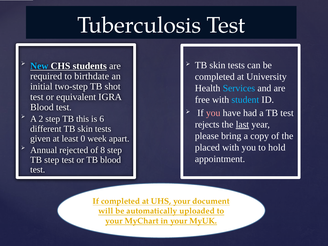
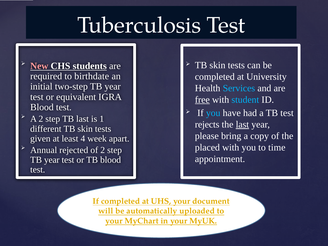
New colour: light blue -> pink
two-step TB shot: shot -> year
free underline: none -> present
you at (213, 113) colour: pink -> light blue
TB this: this -> last
6: 6 -> 1
0: 0 -> 4
hold: hold -> time
of 8: 8 -> 2
step at (52, 160): step -> year
